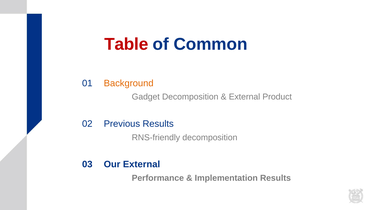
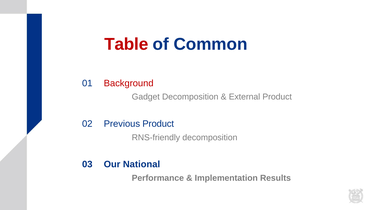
Background colour: orange -> red
Previous Results: Results -> Product
Our External: External -> National
